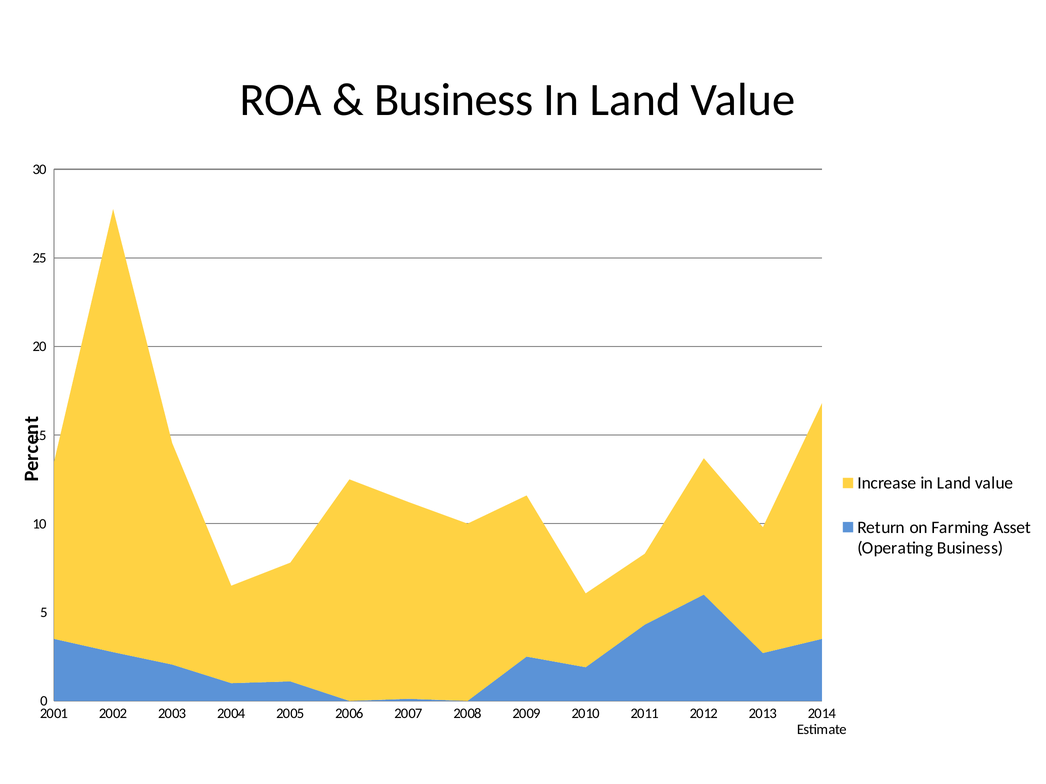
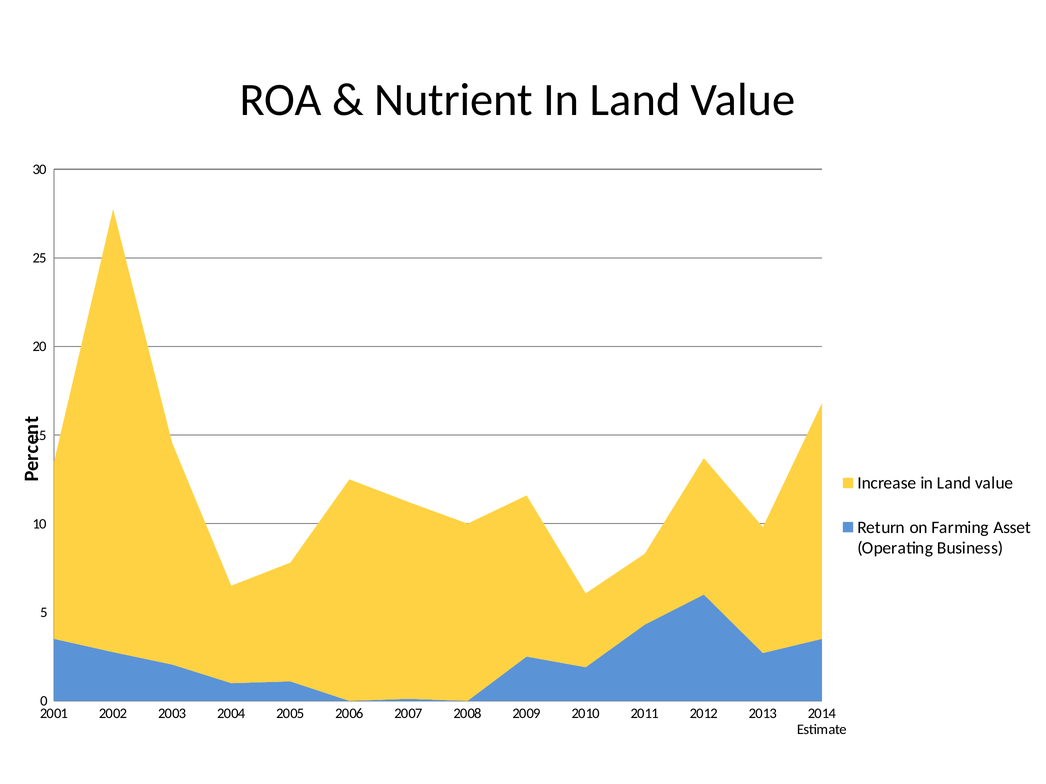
Business at (454, 100): Business -> Nutrient
